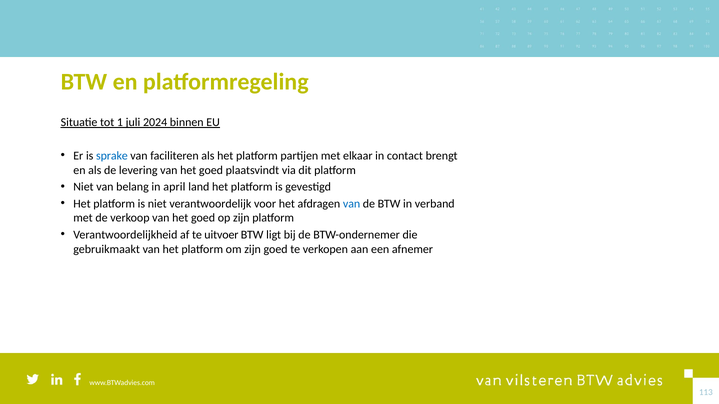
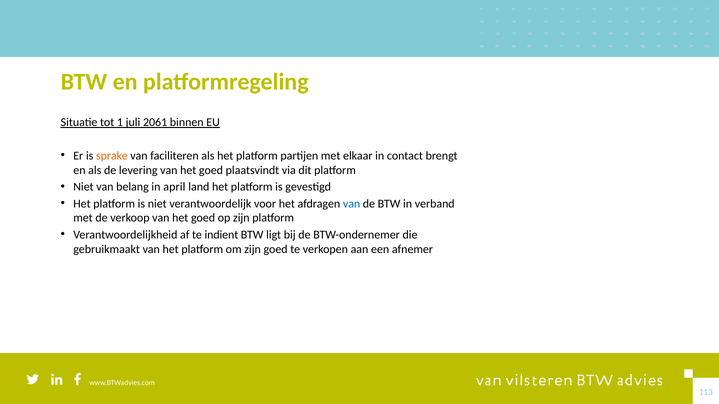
2024: 2024 -> 2061
sprake colour: blue -> orange
uitvoer: uitvoer -> indient
